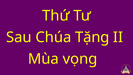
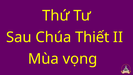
Tặng: Tặng -> Thiết
